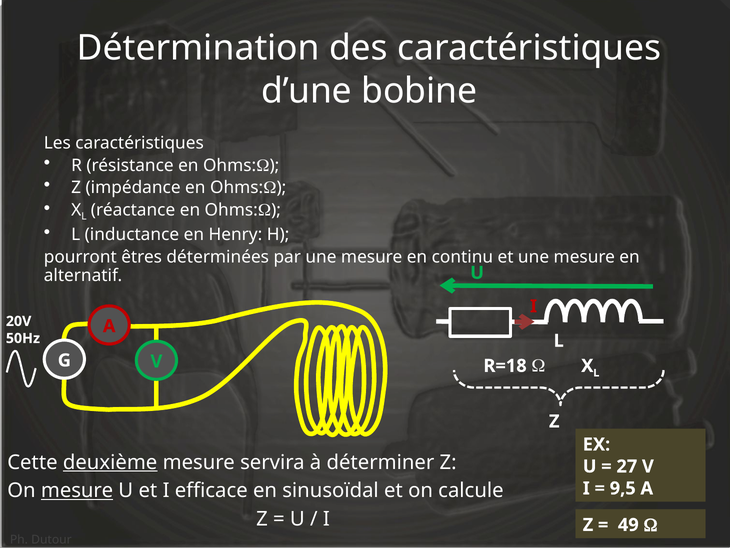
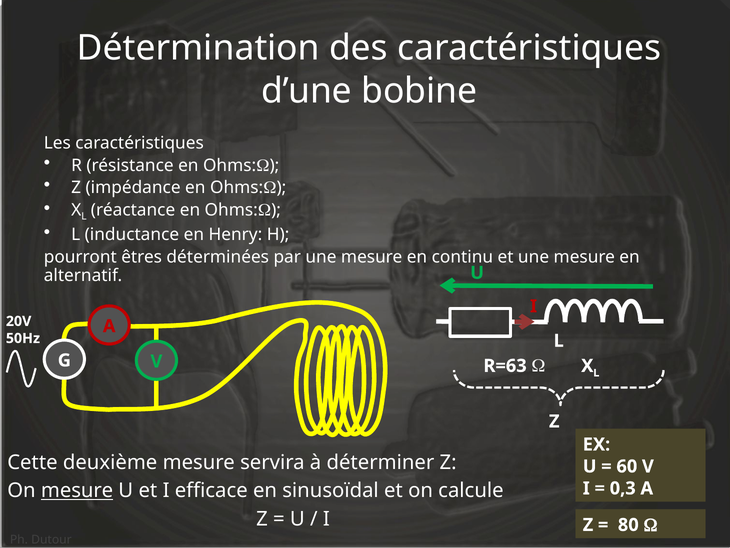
R=18: R=18 -> R=63
deuxième underline: present -> none
27: 27 -> 60
9,5: 9,5 -> 0,3
49: 49 -> 80
